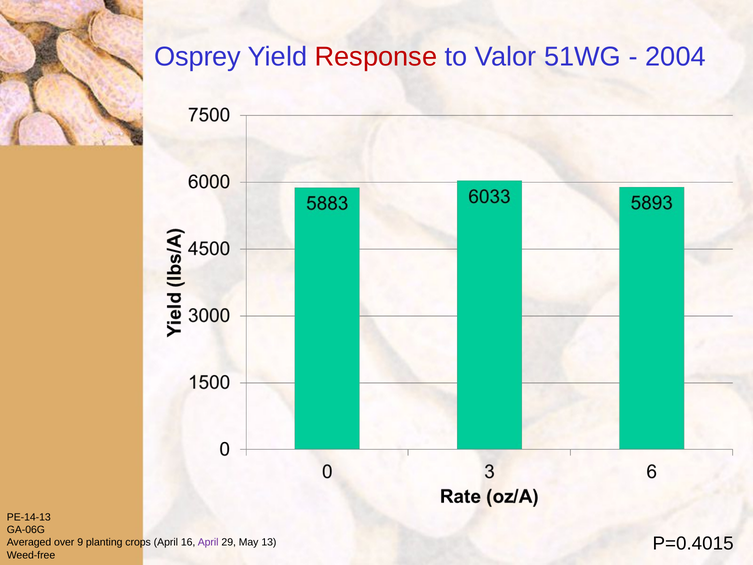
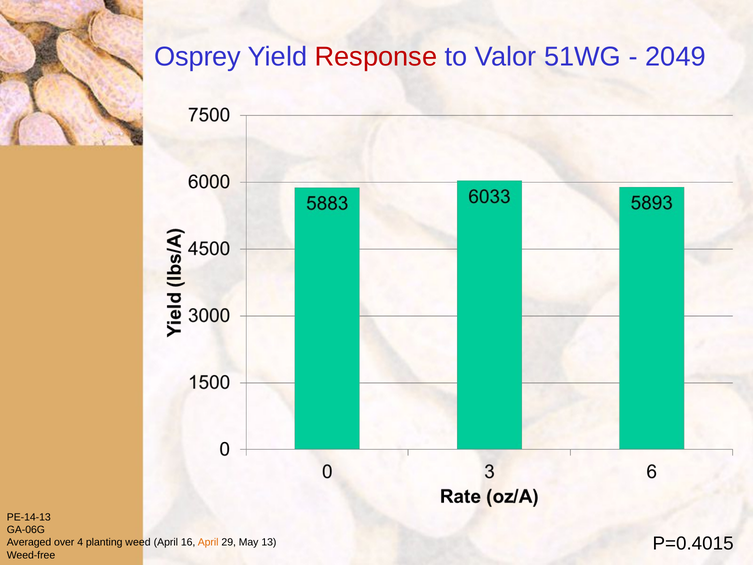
2004: 2004 -> 2049
9: 9 -> 4
crops: crops -> weed
April at (208, 542) colour: purple -> orange
